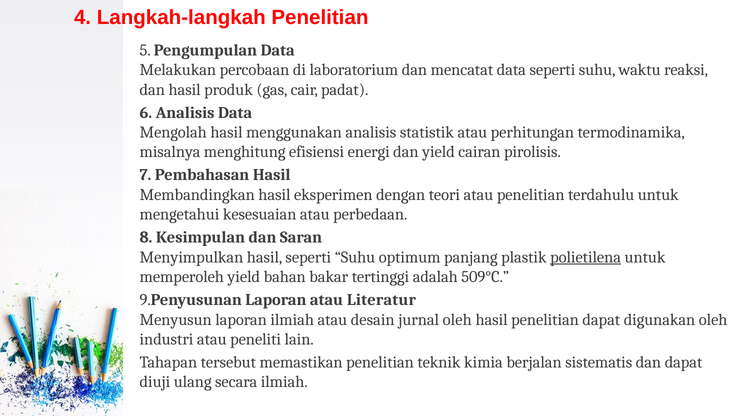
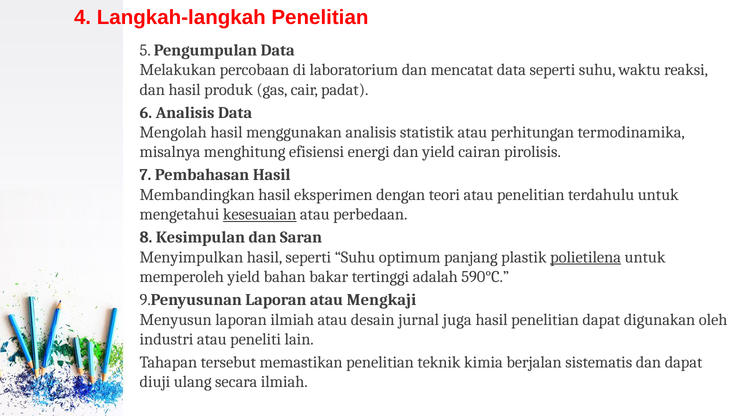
kesesuaian underline: none -> present
509°C: 509°C -> 590°C
Literatur: Literatur -> Mengkaji
jurnal oleh: oleh -> juga
